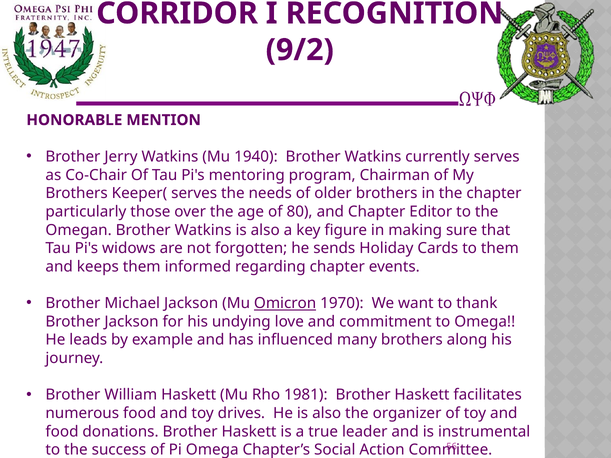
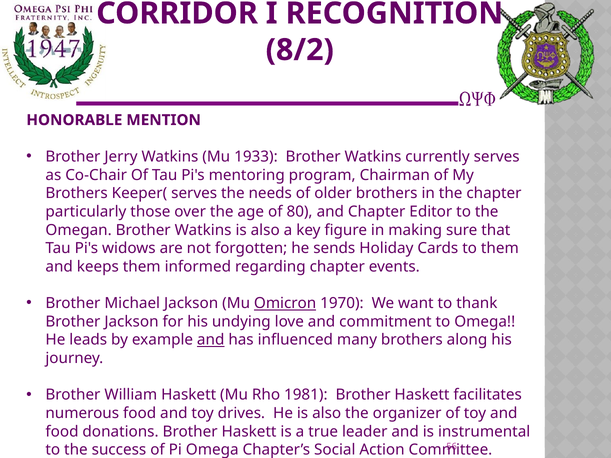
9/2: 9/2 -> 8/2
1940: 1940 -> 1933
and at (211, 340) underline: none -> present
